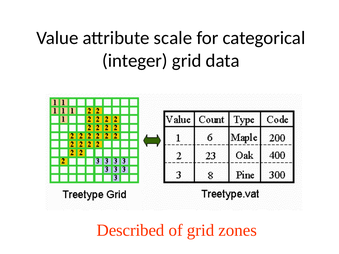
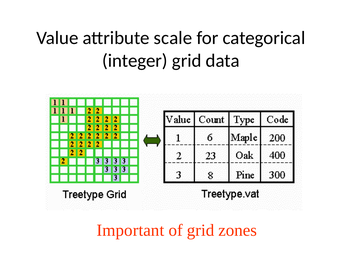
Described: Described -> Important
